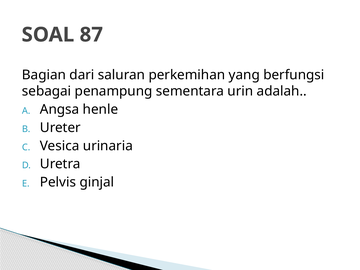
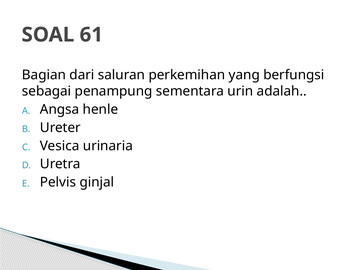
87: 87 -> 61
